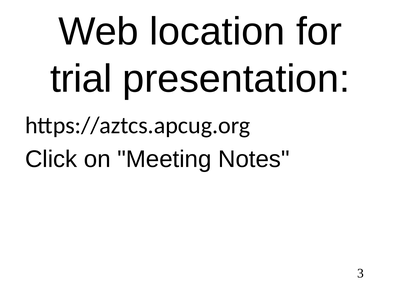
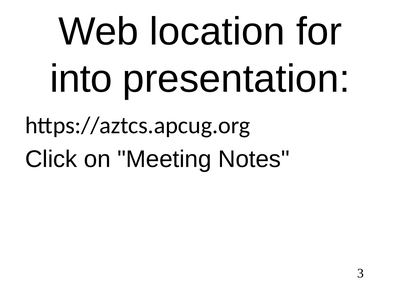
trial: trial -> into
